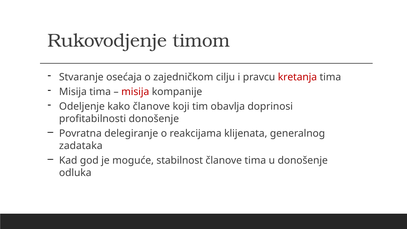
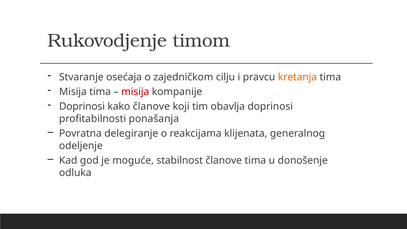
kretanja colour: red -> orange
Odeljenje at (82, 107): Odeljenje -> Doprinosi
profitabilnosti donošenje: donošenje -> ponašanja
zadataka: zadataka -> odeljenje
